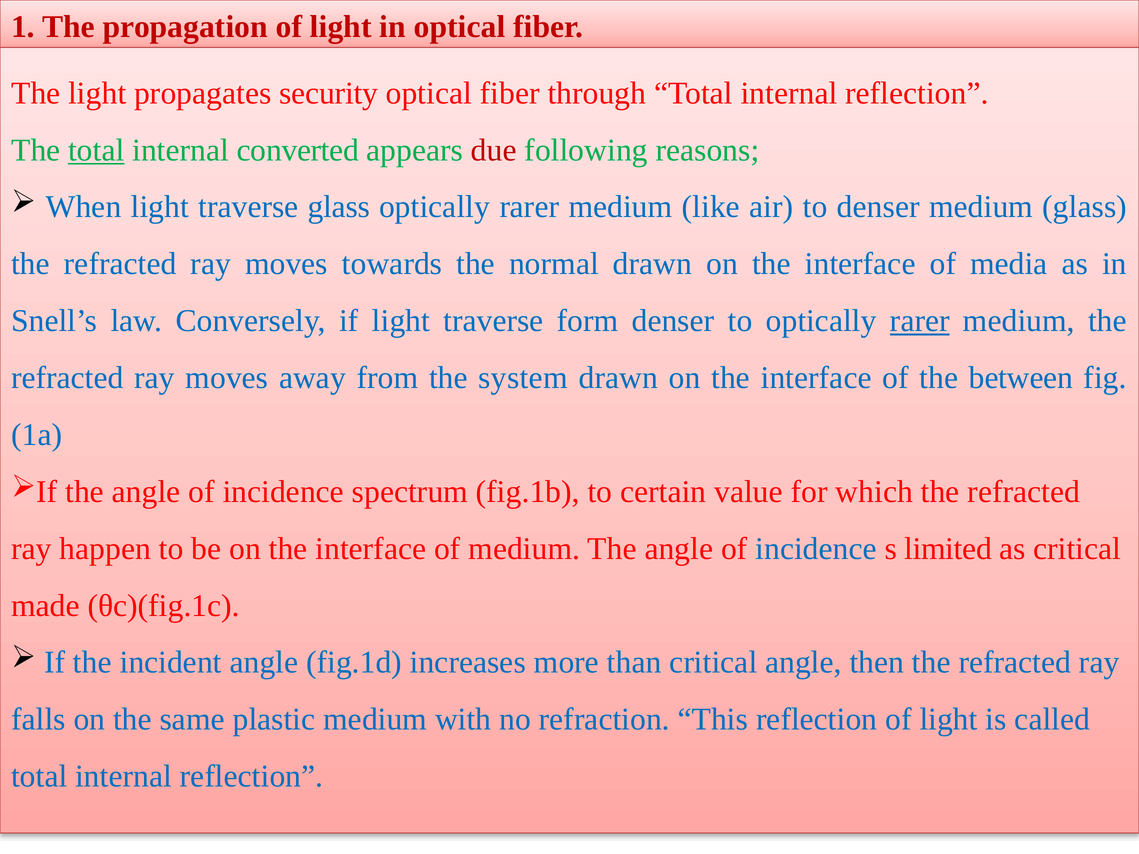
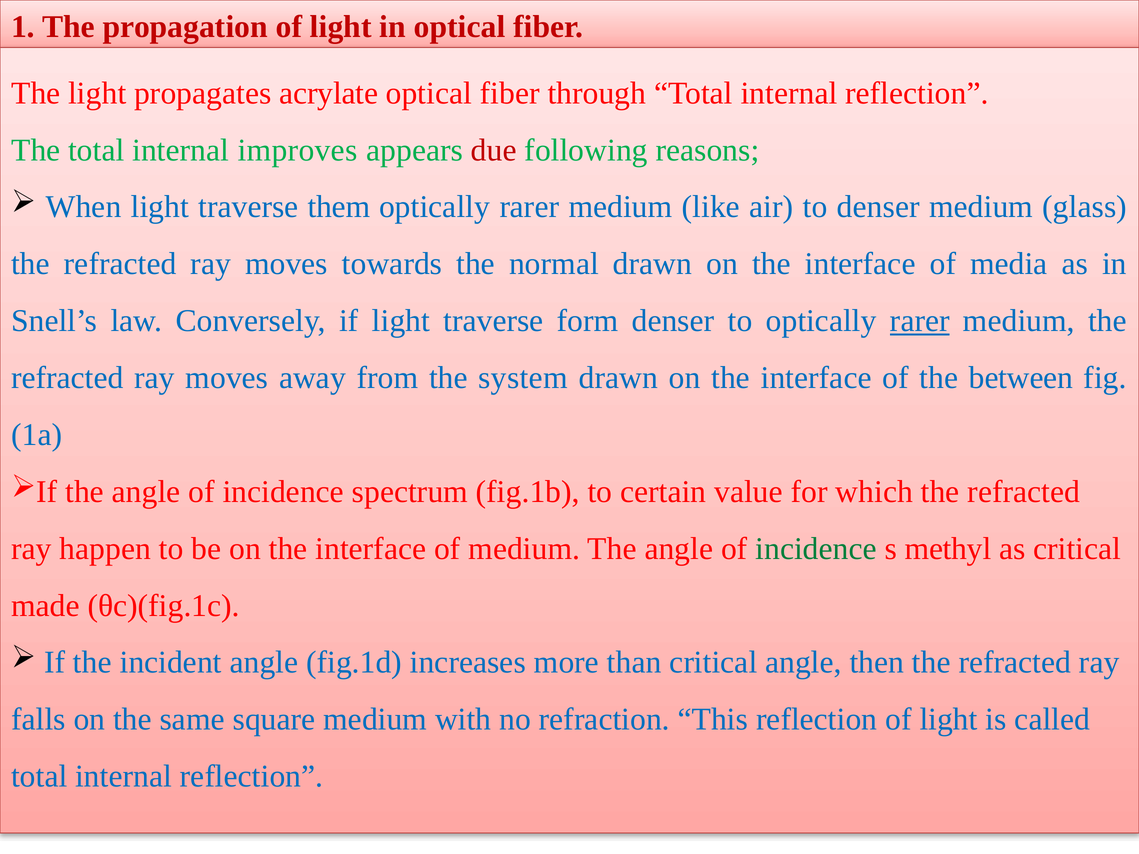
security: security -> acrylate
total at (96, 150) underline: present -> none
converted: converted -> improves
traverse glass: glass -> them
incidence at (816, 549) colour: blue -> green
limited: limited -> methyl
plastic: plastic -> square
